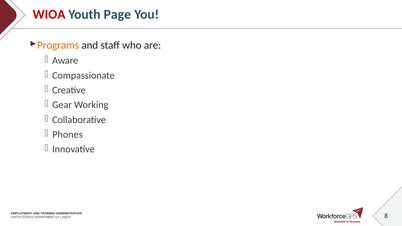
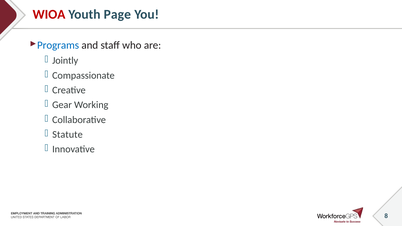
Programs colour: orange -> blue
Aware: Aware -> Jointly
Phones: Phones -> Statute
